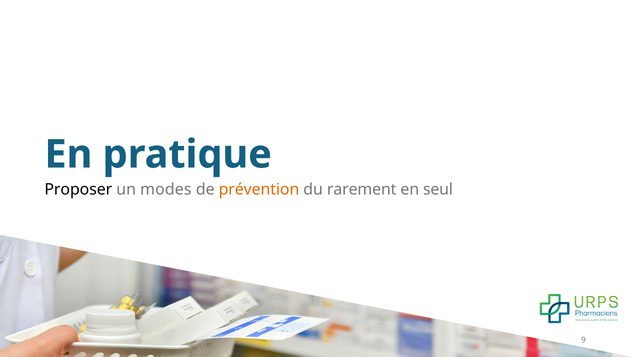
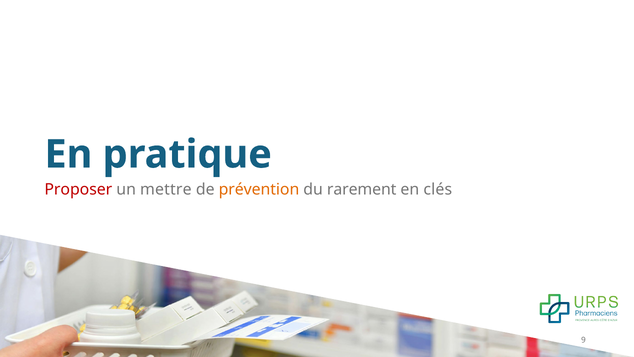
Proposer colour: black -> red
modes: modes -> mettre
seul: seul -> clés
